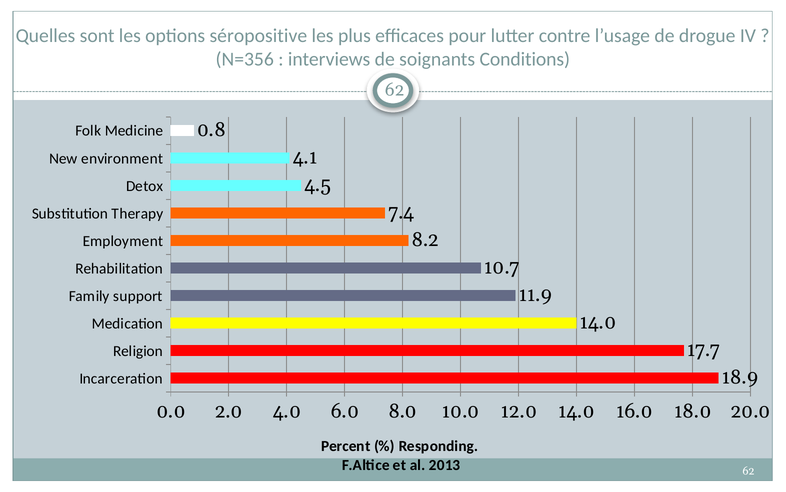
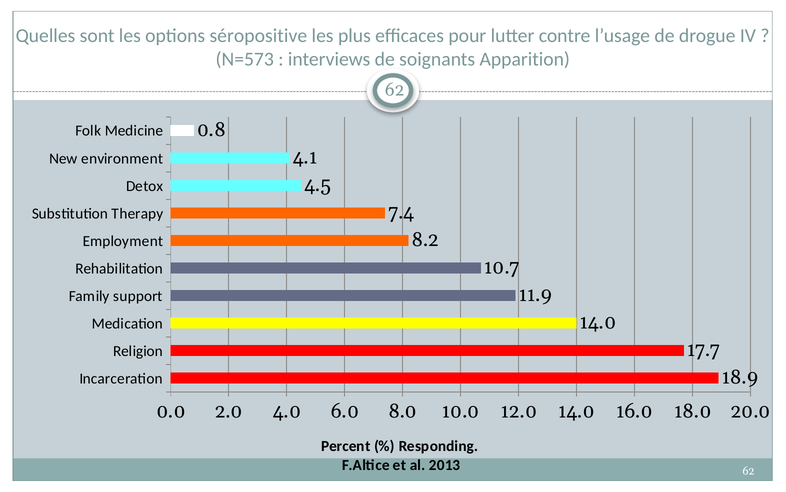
N=356: N=356 -> N=573
Conditions: Conditions -> Apparition
